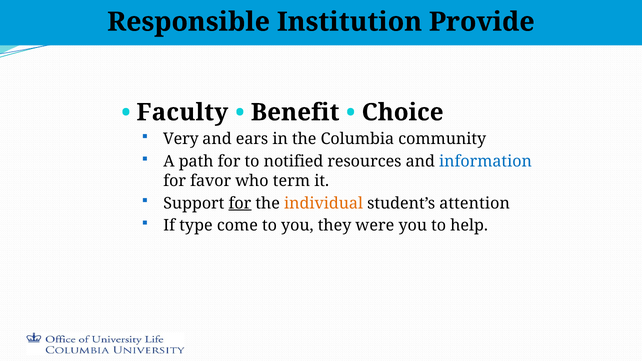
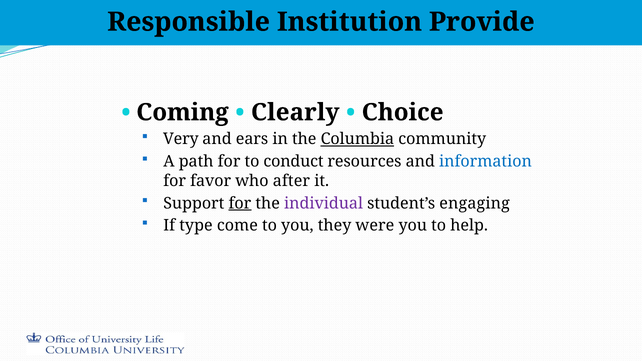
Faculty: Faculty -> Coming
Benefit: Benefit -> Clearly
Columbia underline: none -> present
notified: notified -> conduct
term: term -> after
individual colour: orange -> purple
attention: attention -> engaging
